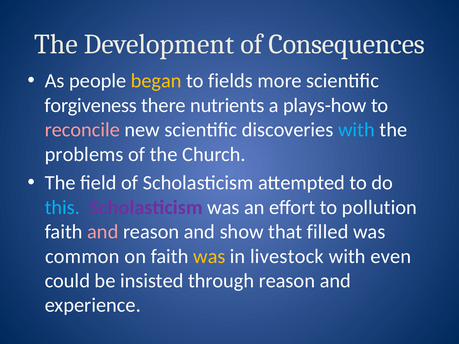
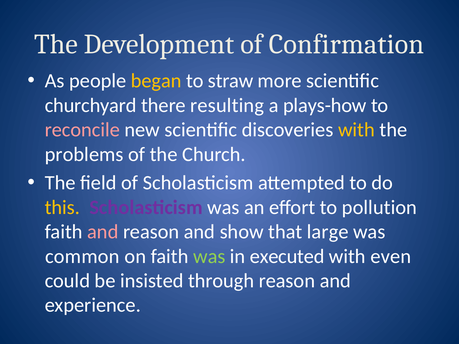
Consequences: Consequences -> Confirmation
fields: fields -> straw
forgiveness: forgiveness -> churchyard
nutrients: nutrients -> resulting
with at (356, 130) colour: light blue -> yellow
this colour: light blue -> yellow
filled: filled -> large
was at (209, 256) colour: yellow -> light green
livestock: livestock -> executed
